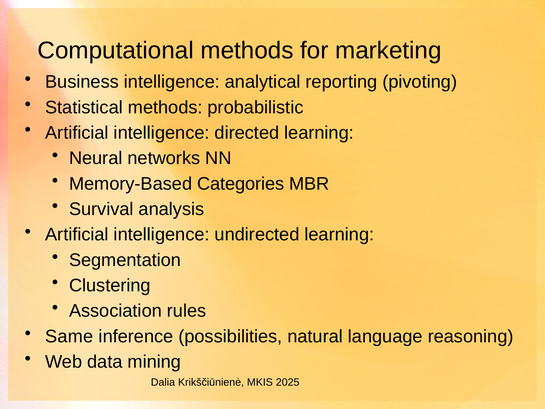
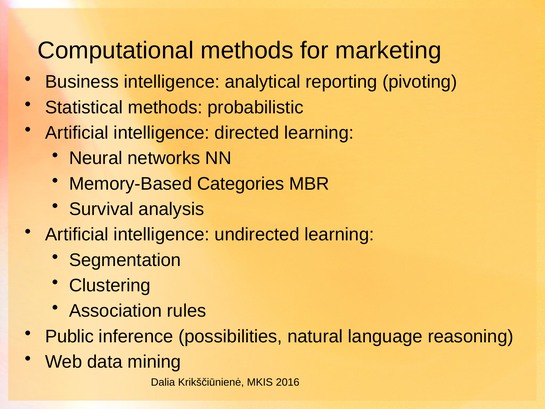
Same: Same -> Public
2025: 2025 -> 2016
